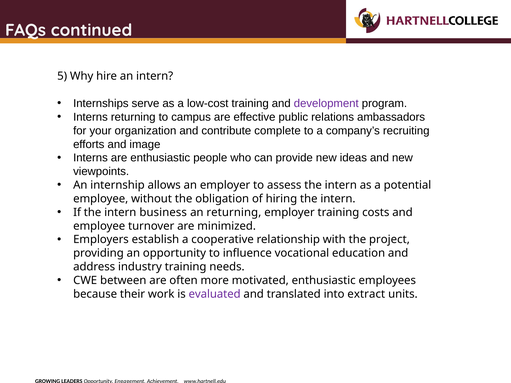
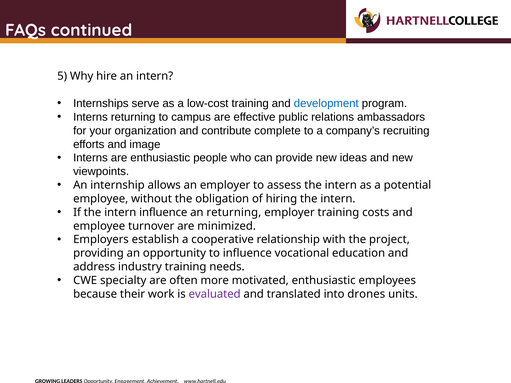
development colour: purple -> blue
intern business: business -> influence
between: between -> specialty
extract: extract -> drones
